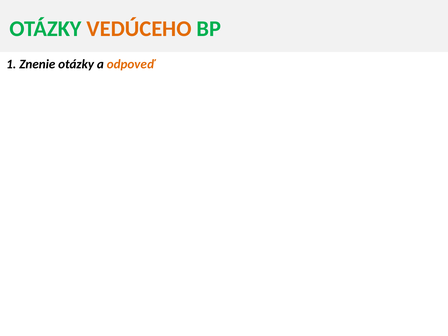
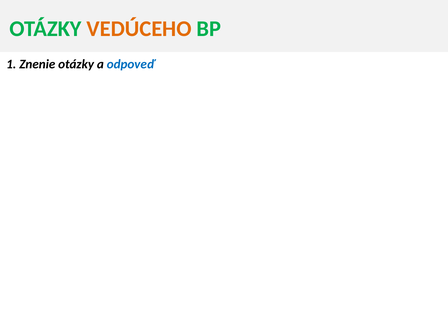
odpoveď colour: orange -> blue
